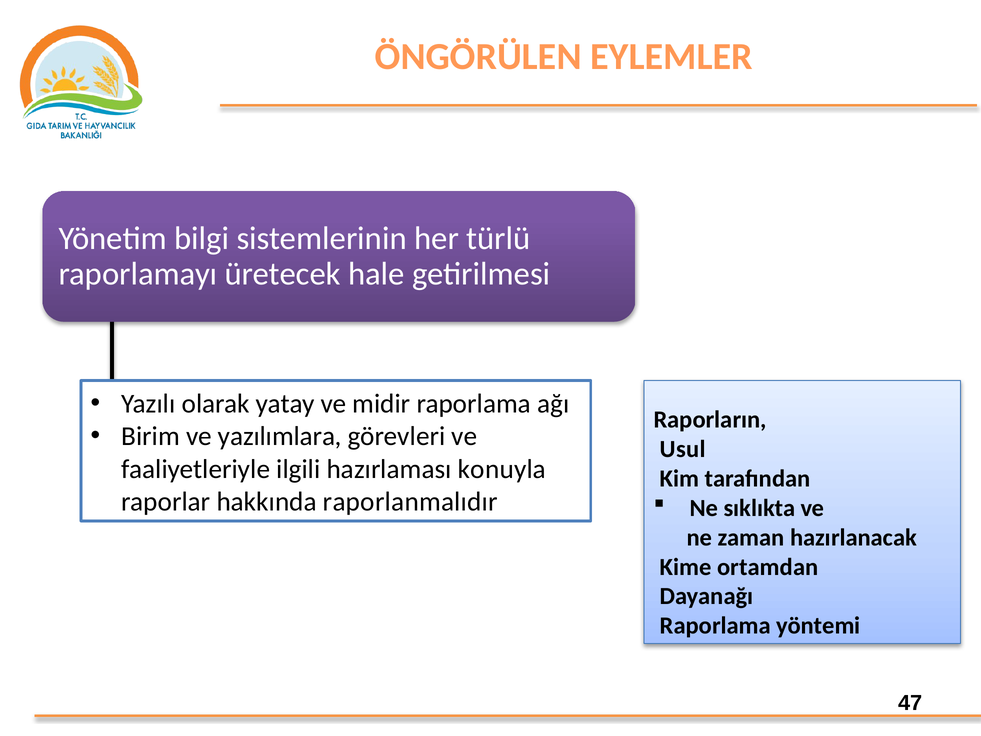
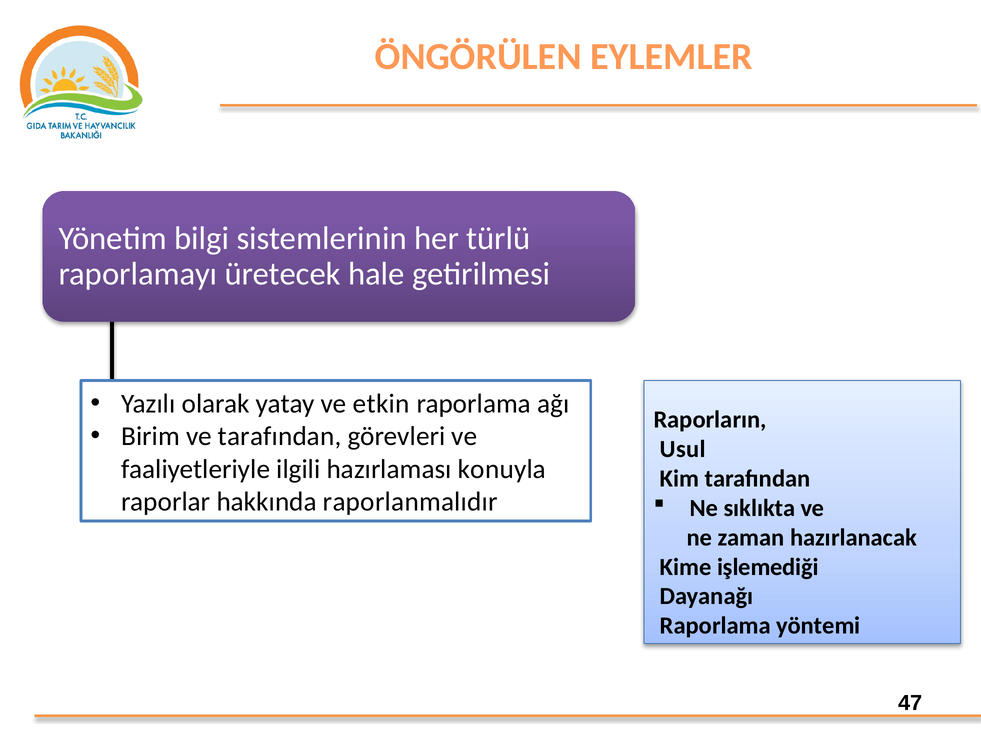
midir: midir -> etkin
ve yazılımlara: yazılımlara -> tarafından
ortamdan: ortamdan -> işlemediği
